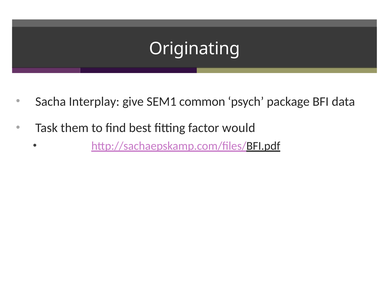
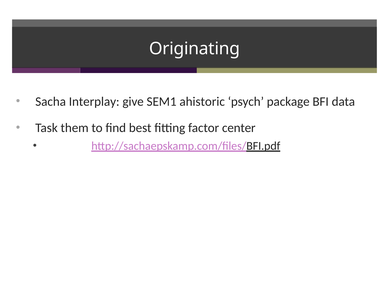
common: common -> ahistoric
would: would -> center
